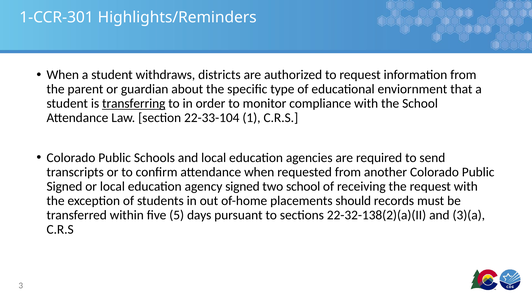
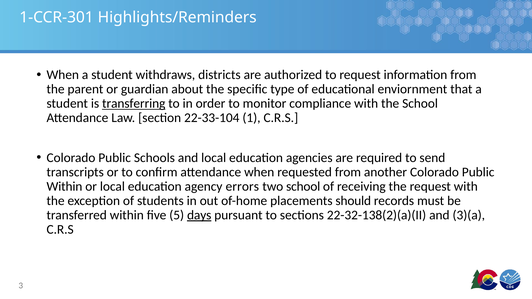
Signed at (64, 187): Signed -> Within
agency signed: signed -> errors
days underline: none -> present
